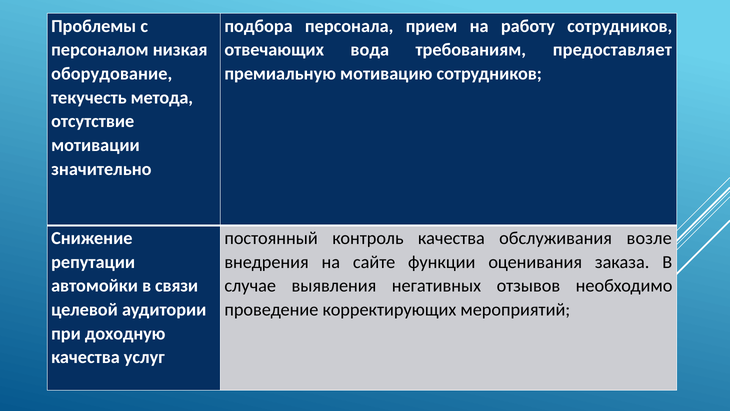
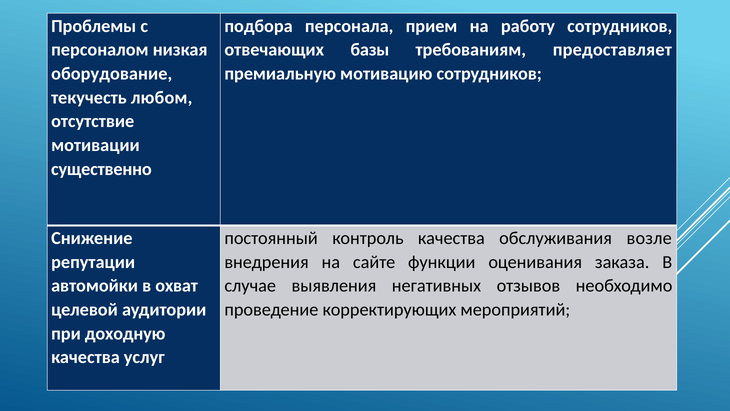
вода: вода -> базы
метода: метода -> любом
значительно: значительно -> существенно
связи: связи -> охват
